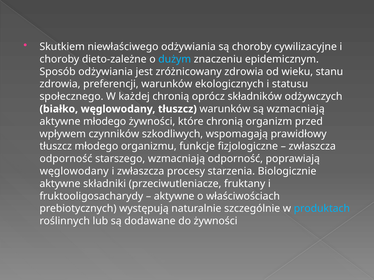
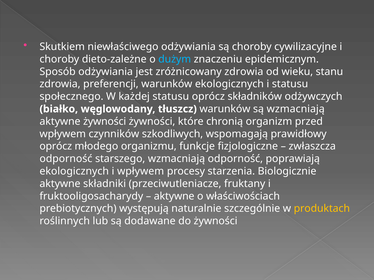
każdej chronią: chronią -> statusu
aktywne młodego: młodego -> żywności
tłuszcz at (56, 147): tłuszcz -> oprócz
węglowodany at (74, 172): węglowodany -> ekologicznych
i zwłaszcza: zwłaszcza -> wpływem
produktach colour: light blue -> yellow
